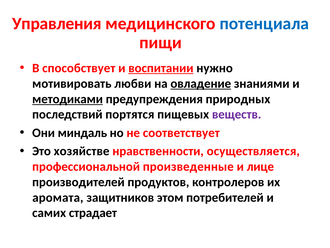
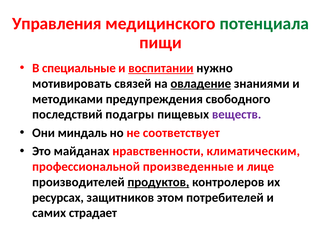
потенциала colour: blue -> green
способствует: способствует -> специальные
любви: любви -> связей
методиками underline: present -> none
природных: природных -> свободного
портятся: портятся -> подагры
хозяйстве: хозяйстве -> майданах
осуществляется: осуществляется -> климатическим
продуктов underline: none -> present
аромата: аромата -> ресурсах
